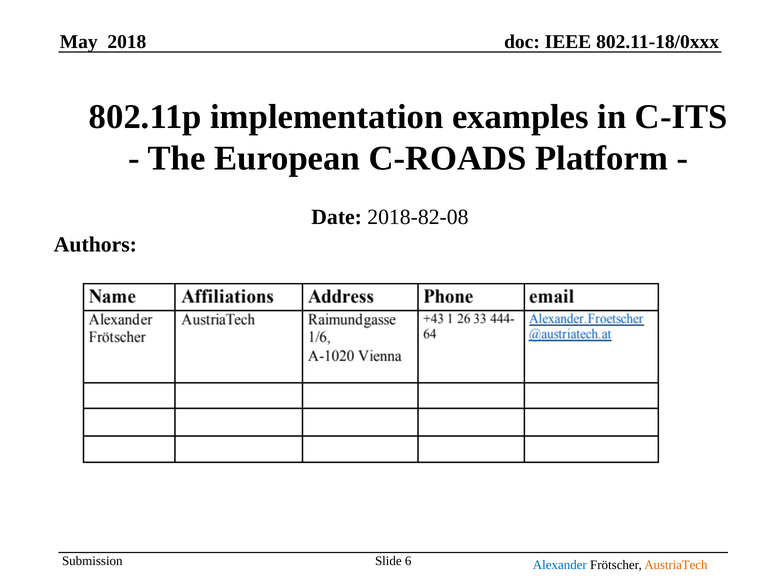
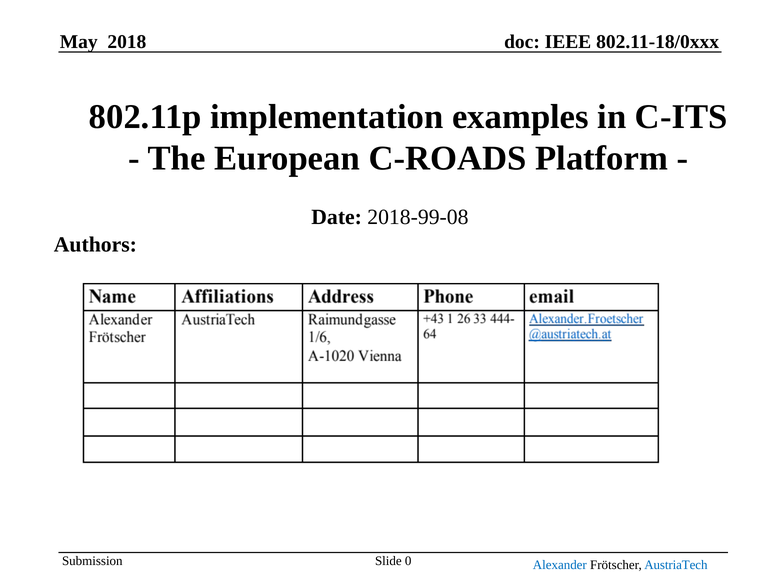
2018-82-08: 2018-82-08 -> 2018-99-08
6: 6 -> 0
AustriaTech colour: orange -> blue
